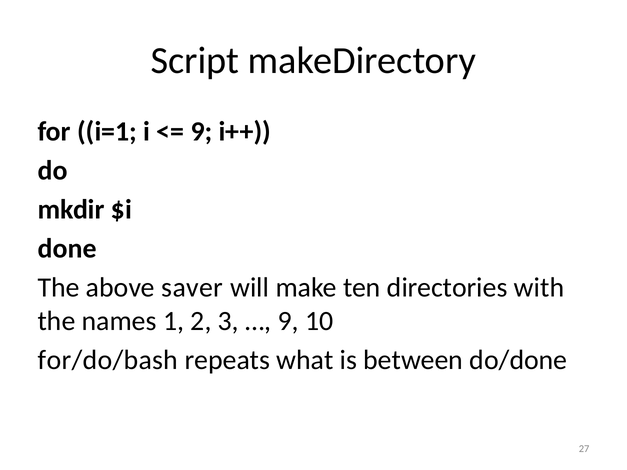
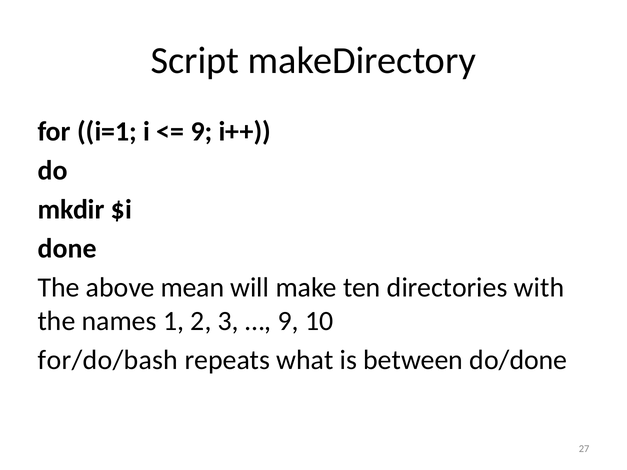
saver: saver -> mean
